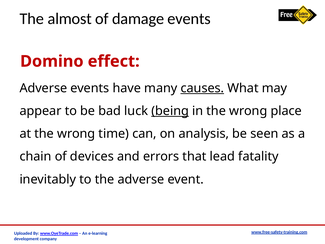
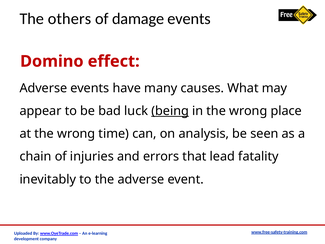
almost: almost -> others
causes underline: present -> none
devices: devices -> injuries
